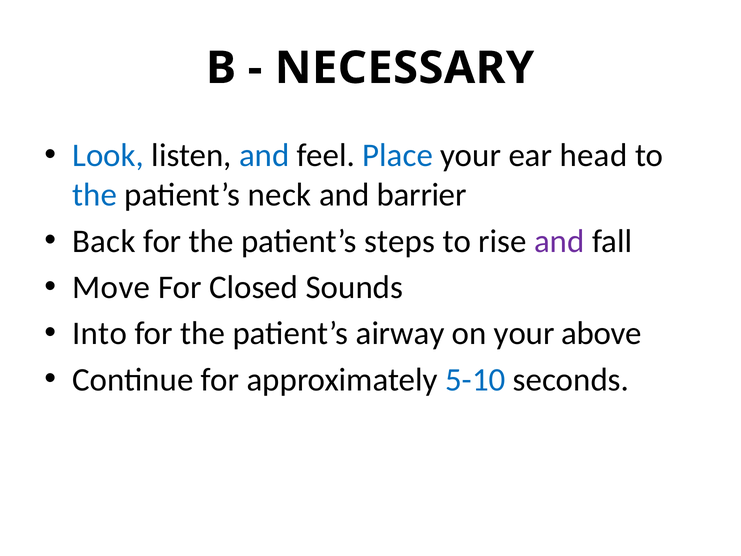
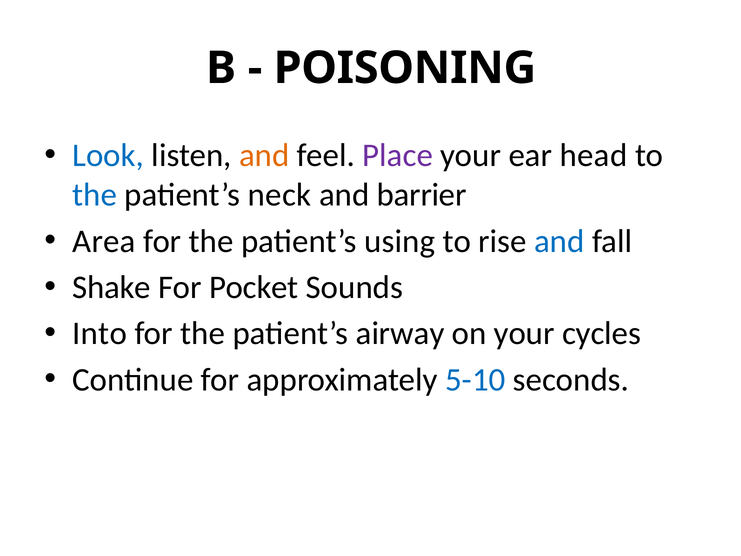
NECESSARY: NECESSARY -> POISONING
and at (264, 155) colour: blue -> orange
Place colour: blue -> purple
Back: Back -> Area
steps: steps -> using
and at (559, 241) colour: purple -> blue
Move: Move -> Shake
Closed: Closed -> Pocket
above: above -> cycles
